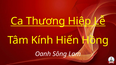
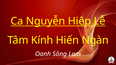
Thương: Thương -> Nguyễn
Hồng: Hồng -> Ngàn
